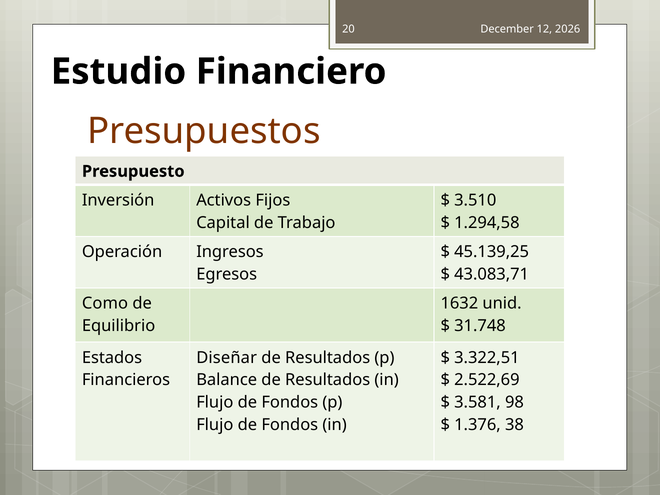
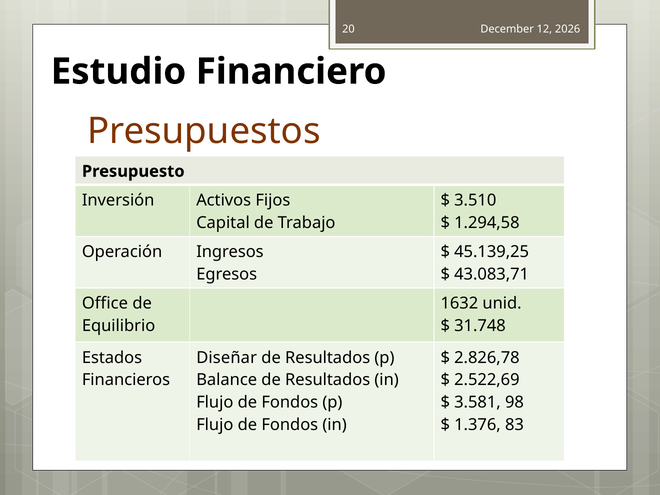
Como: Como -> Office
3.322,51: 3.322,51 -> 2.826,78
38: 38 -> 83
